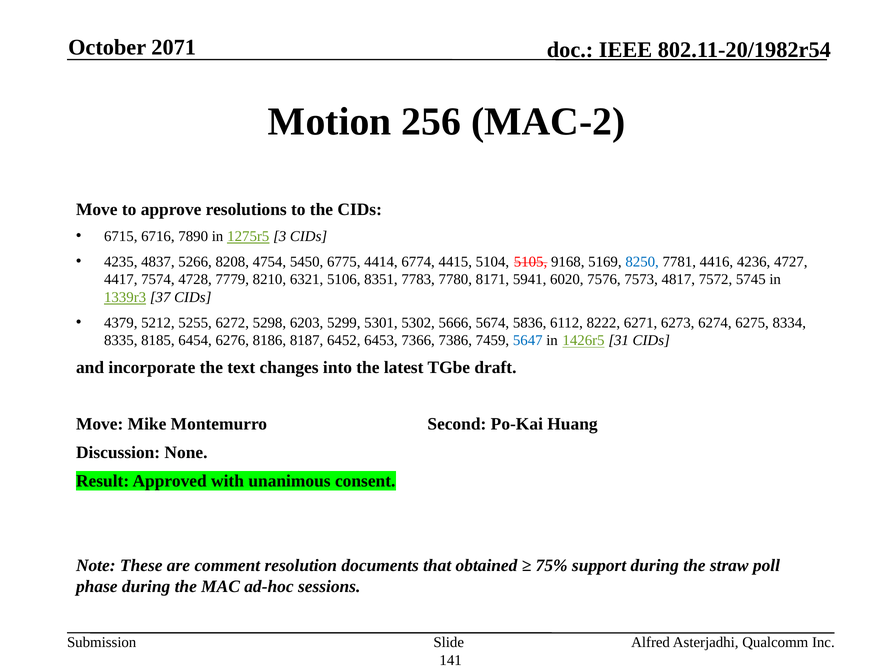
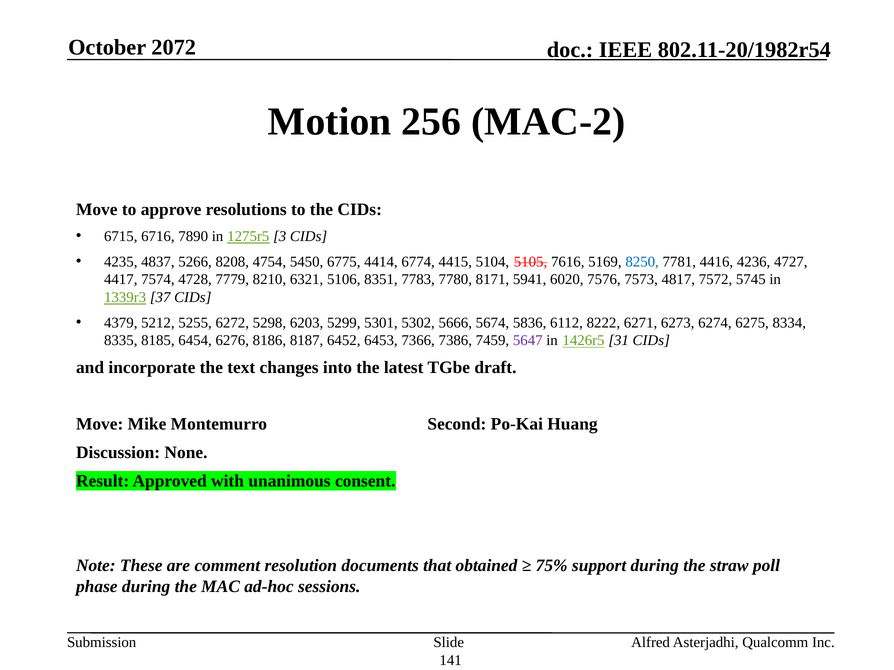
2071: 2071 -> 2072
9168: 9168 -> 7616
5647 colour: blue -> purple
